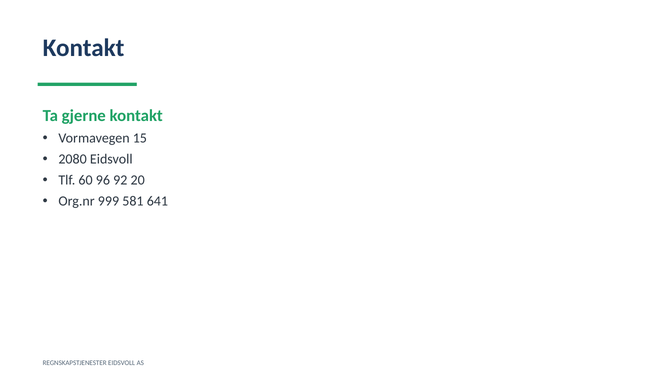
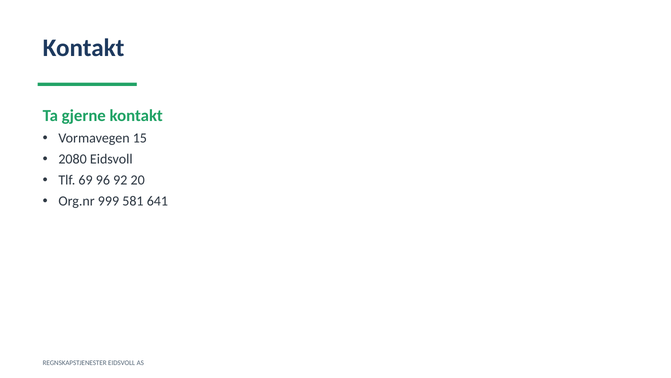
60: 60 -> 69
